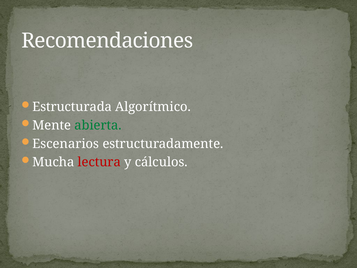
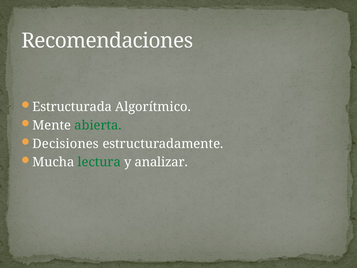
Escenarios: Escenarios -> Decisiones
lectura colour: red -> green
cálculos: cálculos -> analizar
